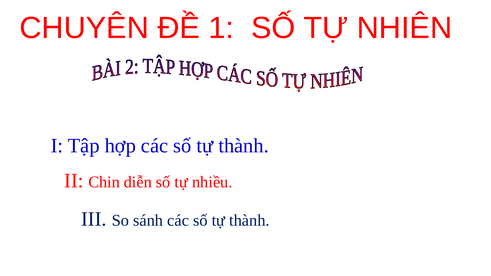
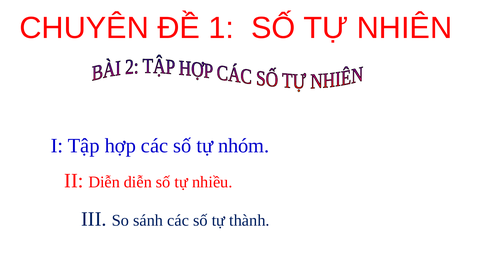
thành at (244, 146): thành -> nhóm
II Chin: Chin -> Diễn
